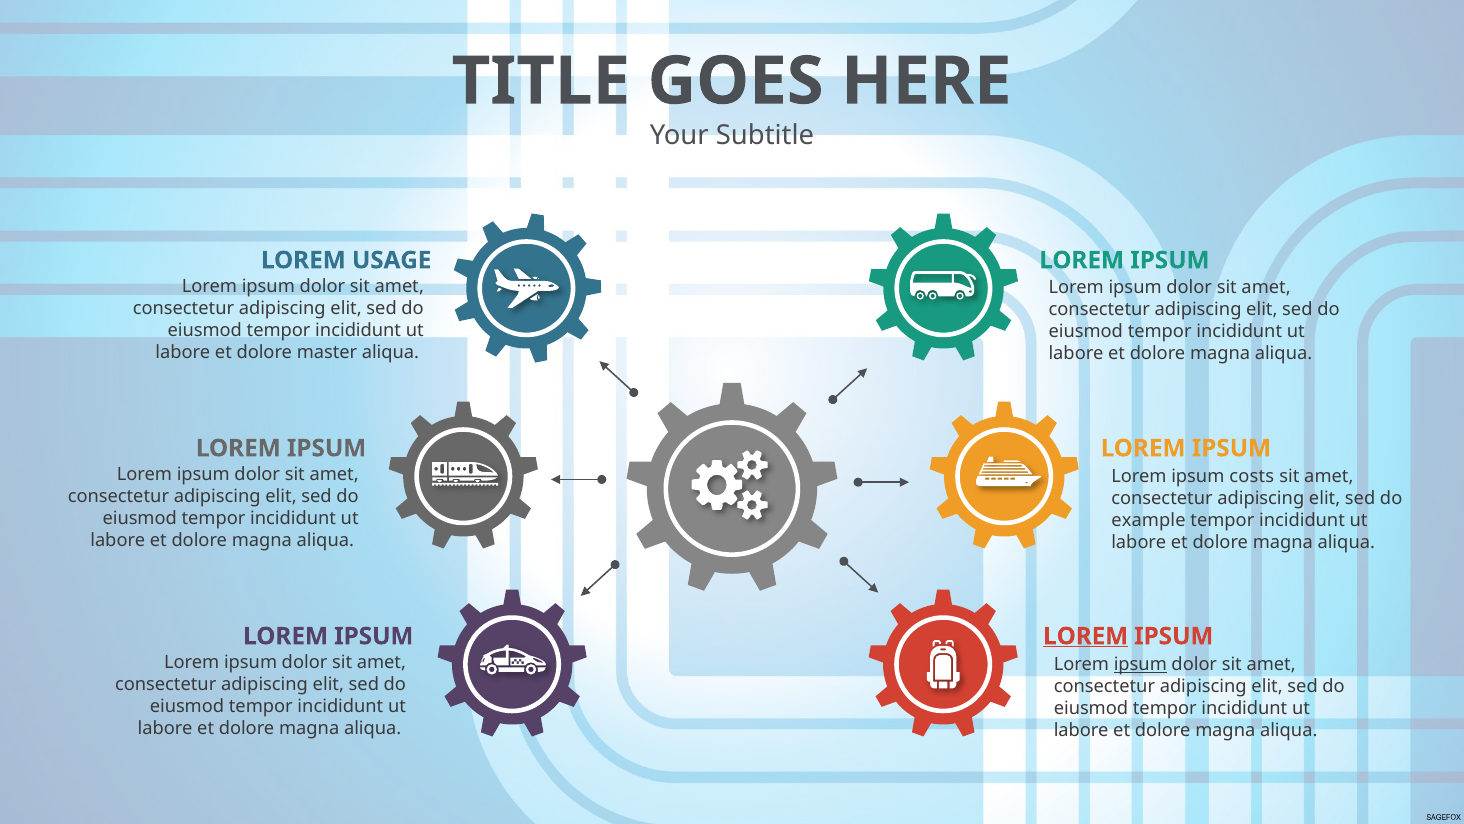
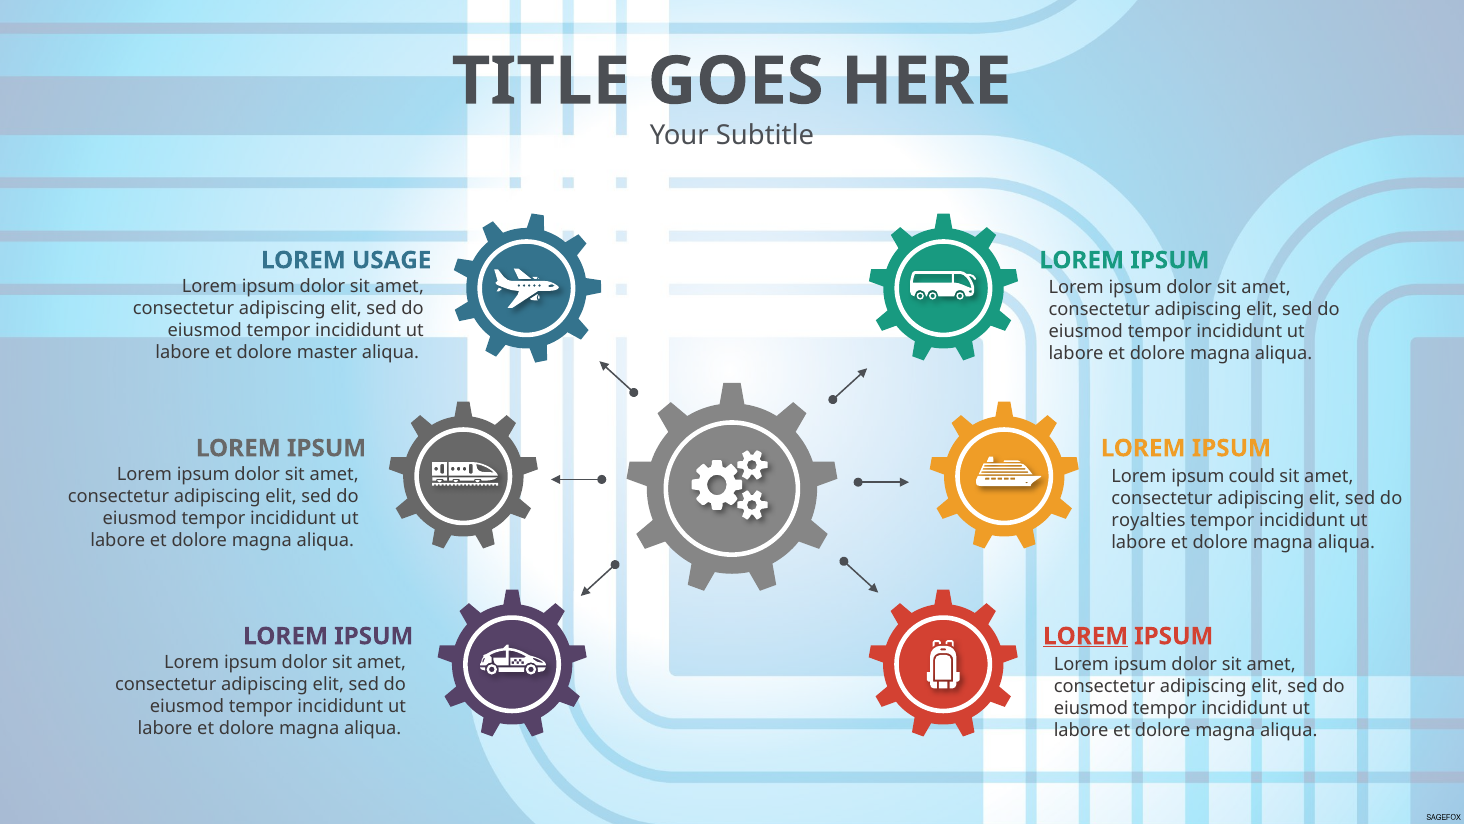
costs: costs -> could
example: example -> royalties
ipsum at (1140, 664) underline: present -> none
